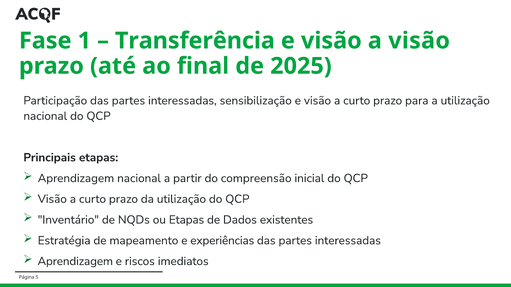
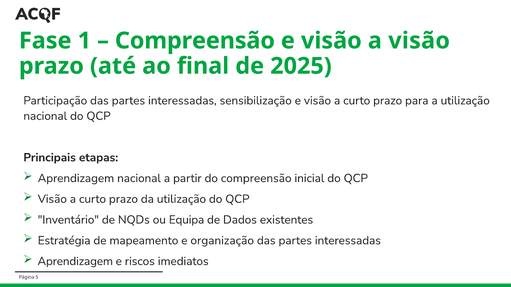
Transferência at (195, 41): Transferência -> Compreensão
ou Etapas: Etapas -> Equipa
experiências: experiências -> organização
